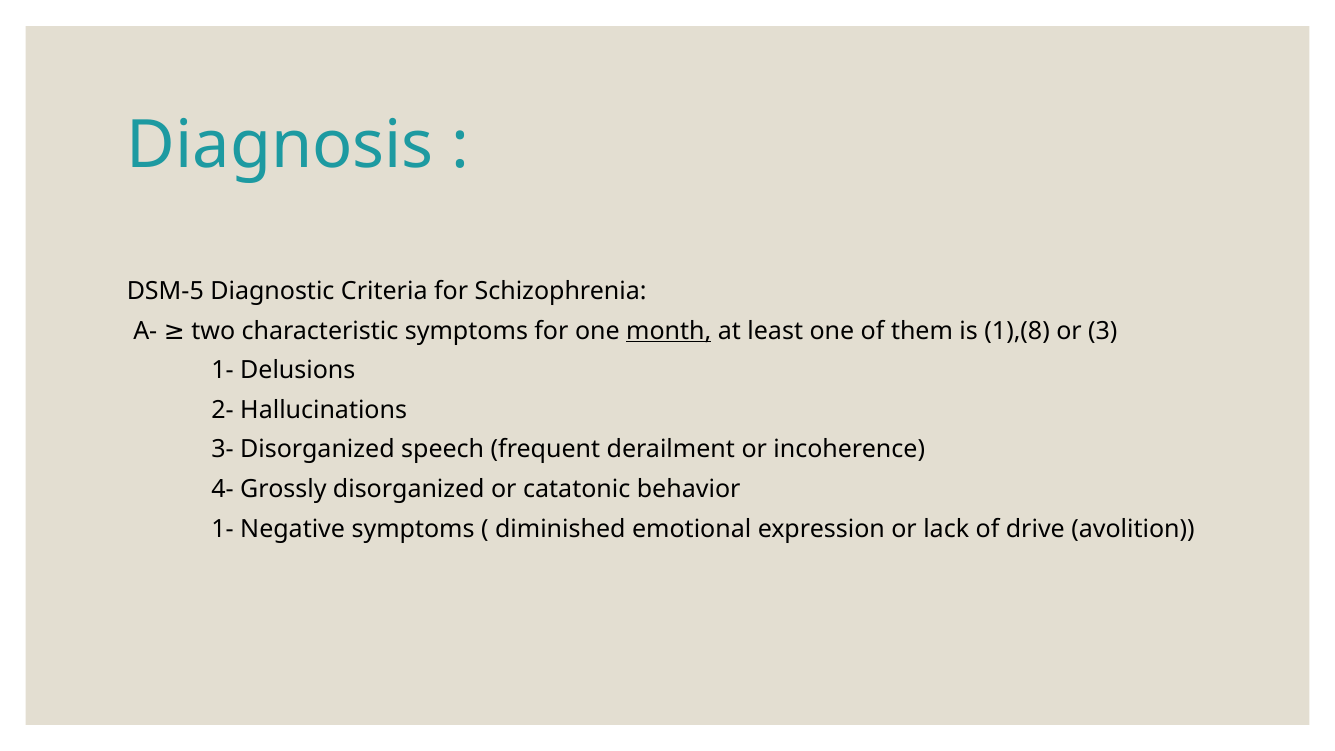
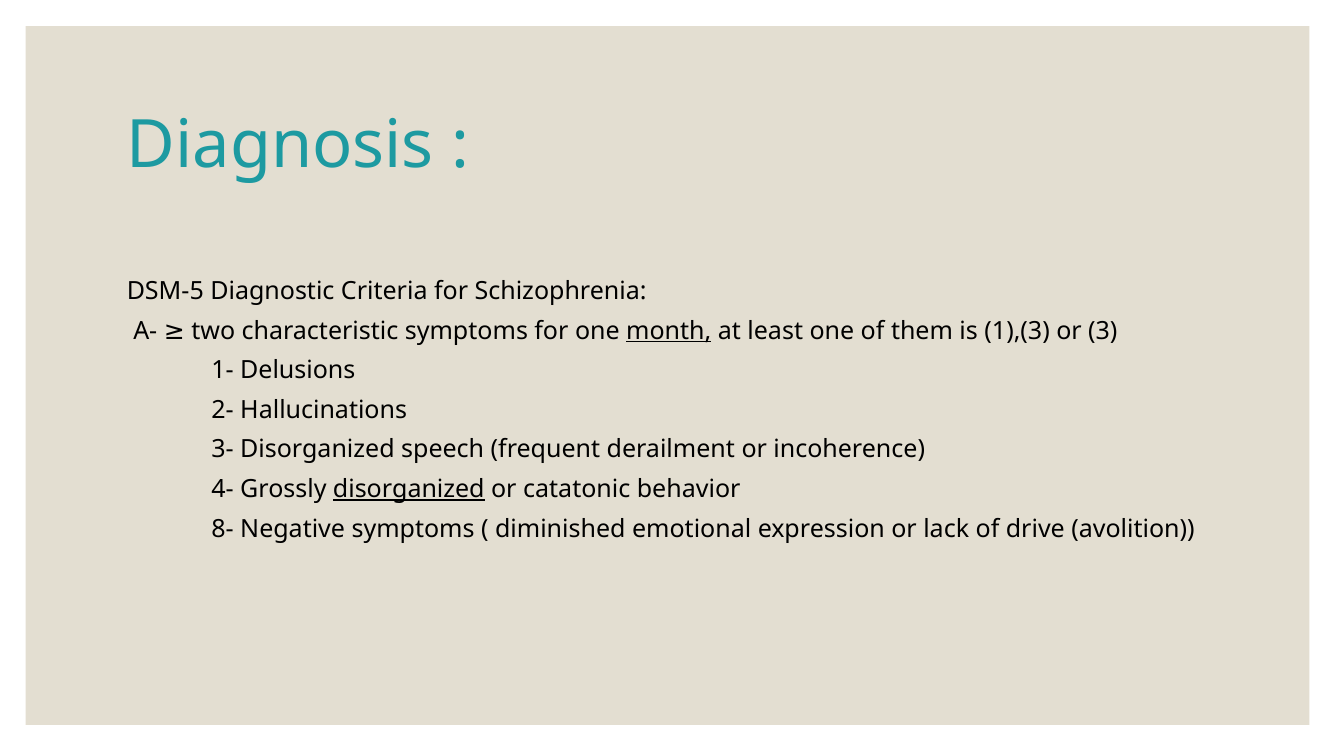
1),(8: 1),(8 -> 1),(3
disorganized at (409, 489) underline: none -> present
1- at (223, 529): 1- -> 8-
